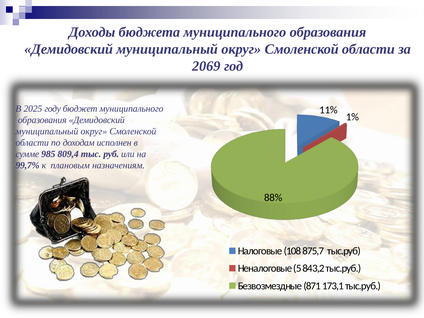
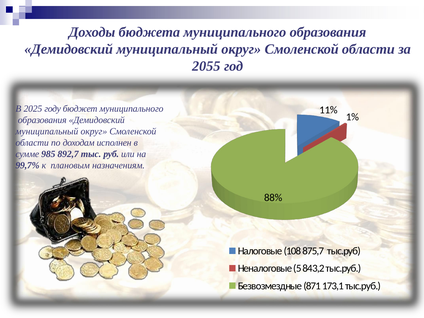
2069: 2069 -> 2055
809,4: 809,4 -> 892,7
